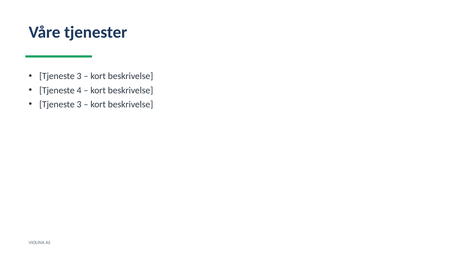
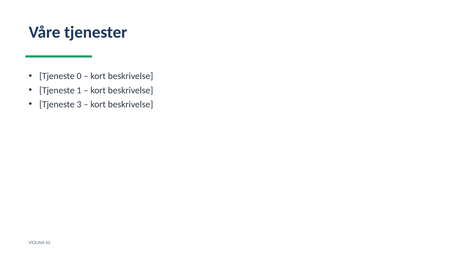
3 at (79, 76): 3 -> 0
4: 4 -> 1
